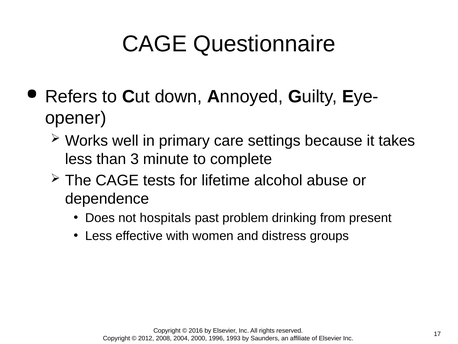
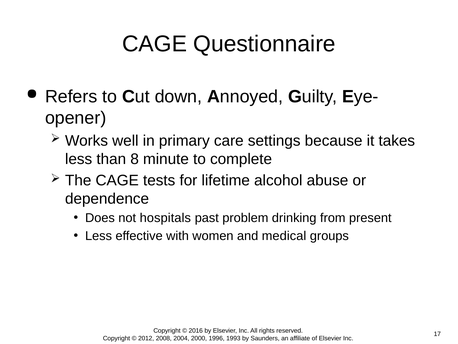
3: 3 -> 8
distress: distress -> medical
